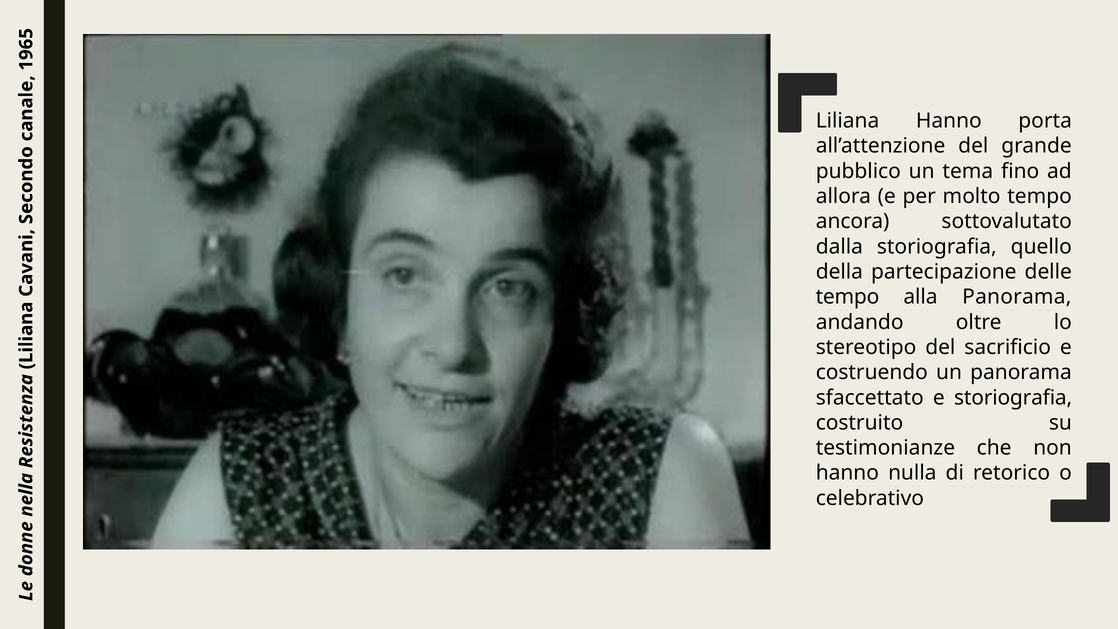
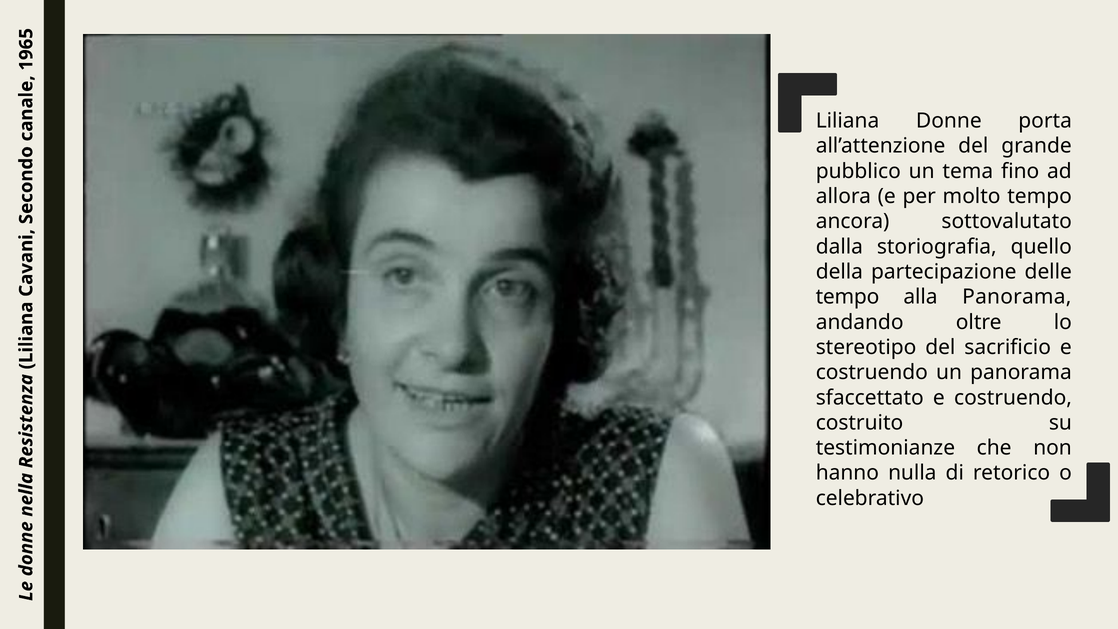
Hanno at (949, 121): Hanno -> Donne
sfaccettato e storiografia: storiografia -> costruendo
